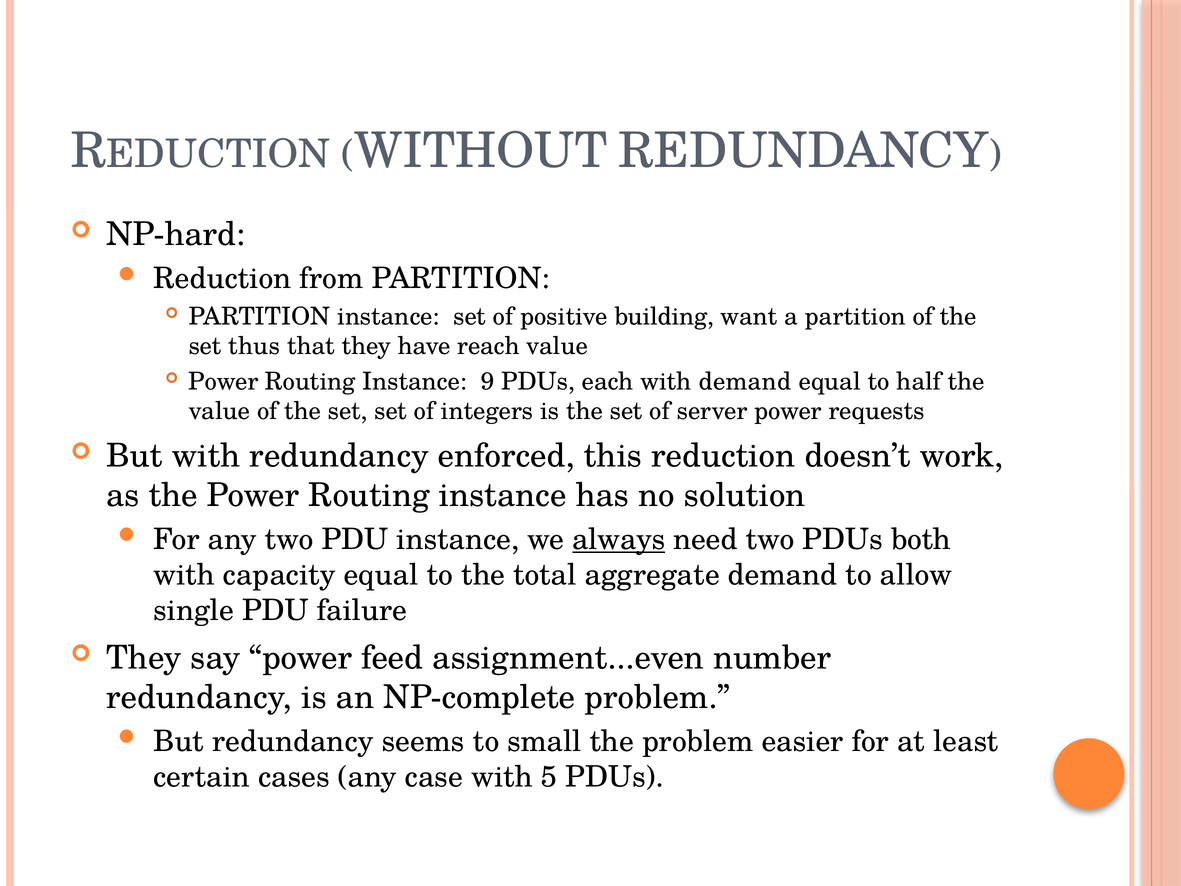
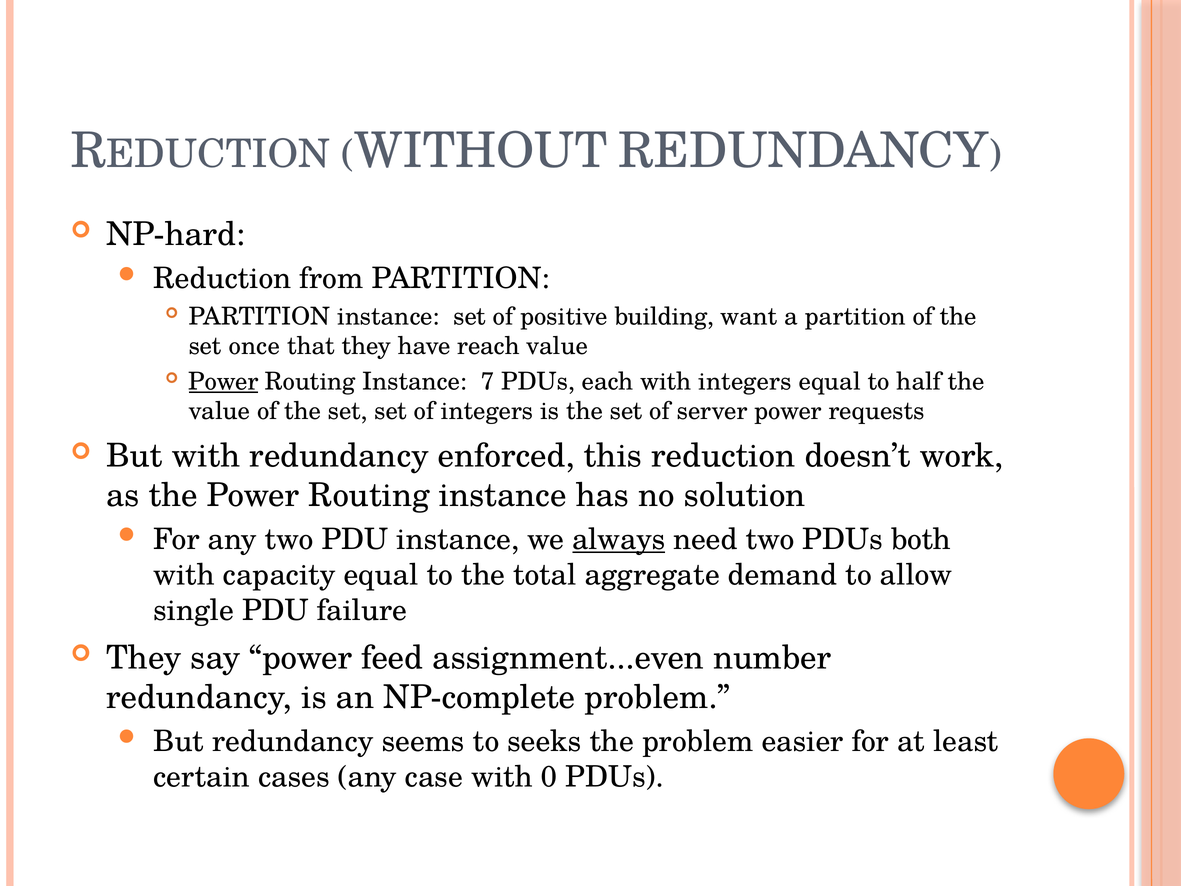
thus: thus -> once
Power at (223, 382) underline: none -> present
9: 9 -> 7
with demand: demand -> integers
small: small -> seeks
5: 5 -> 0
